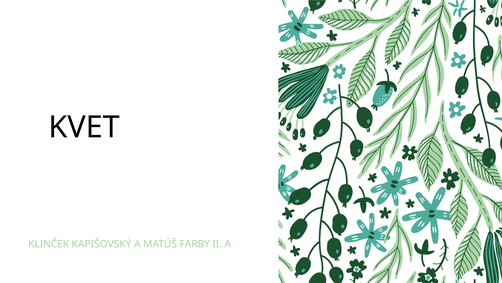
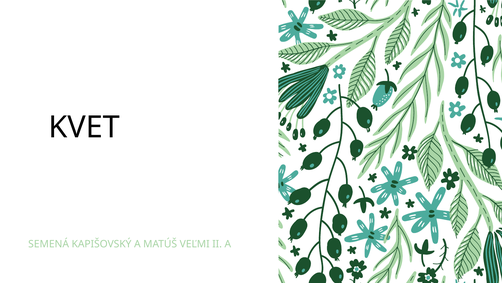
KLINČEK: KLINČEK -> SEMENÁ
FARBY: FARBY -> VEĽMI
